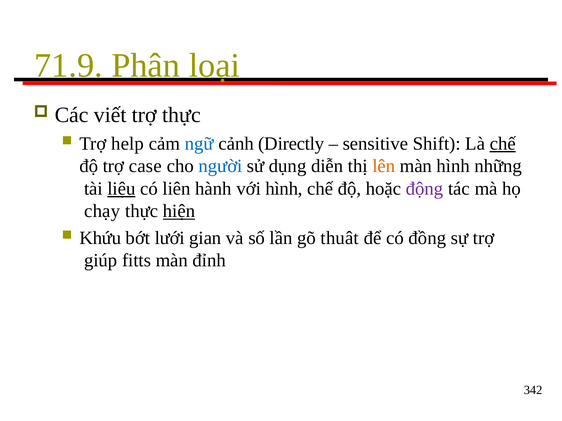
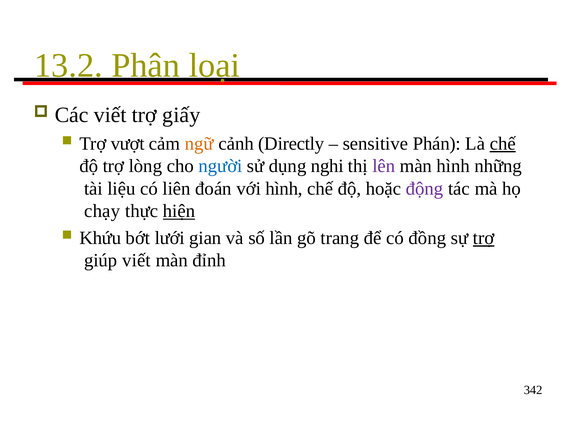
71.9: 71.9 -> 13.2
trợ thực: thực -> giấy
help: help -> vượt
ngữ colour: blue -> orange
Shift: Shift -> Phán
case: case -> lòng
diễn: diễn -> nghi
lên colour: orange -> purple
liệu underline: present -> none
hành: hành -> đoán
thuât: thuât -> trang
trợ at (484, 238) underline: none -> present
giúp fitts: fitts -> viết
